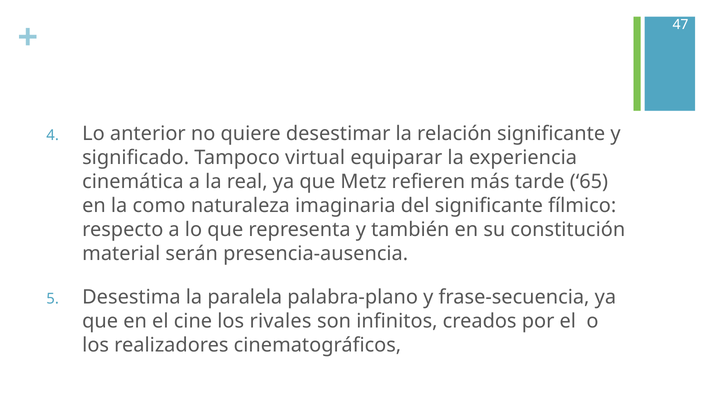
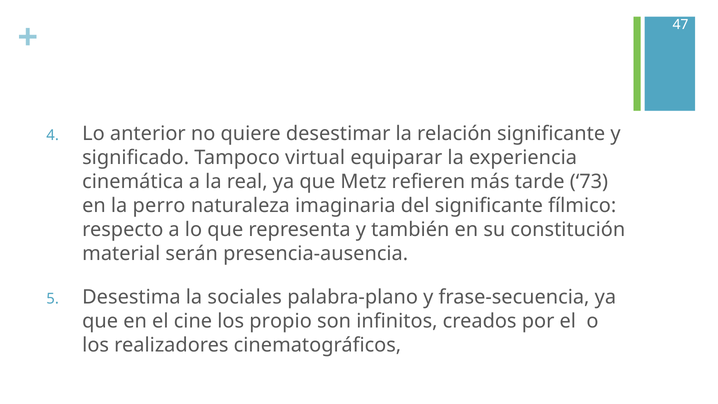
65: 65 -> 73
como: como -> perro
paralela: paralela -> sociales
rivales: rivales -> propio
